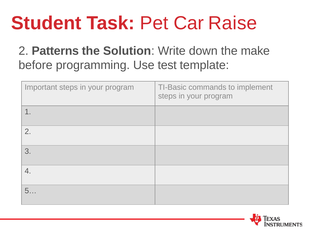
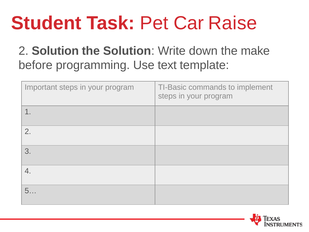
2 Patterns: Patterns -> Solution
test: test -> text
